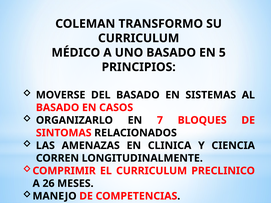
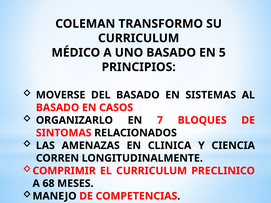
26: 26 -> 68
